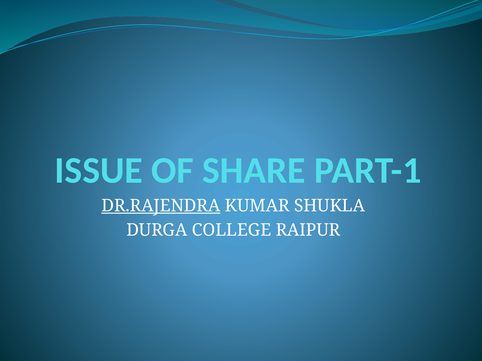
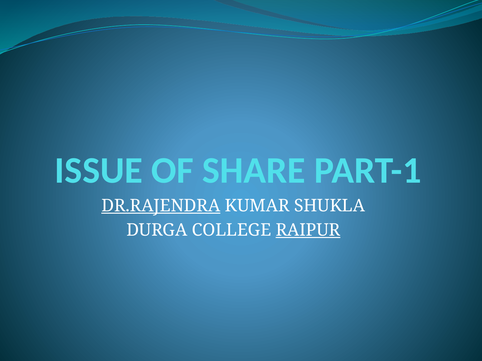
RAIPUR underline: none -> present
